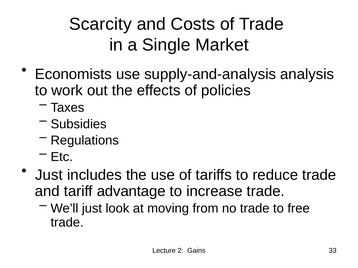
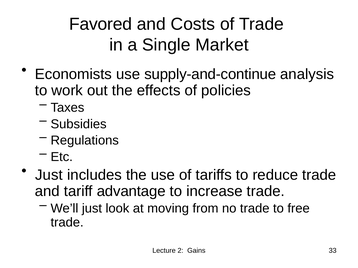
Scarcity: Scarcity -> Favored
supply-and-analysis: supply-and-analysis -> supply-and-continue
